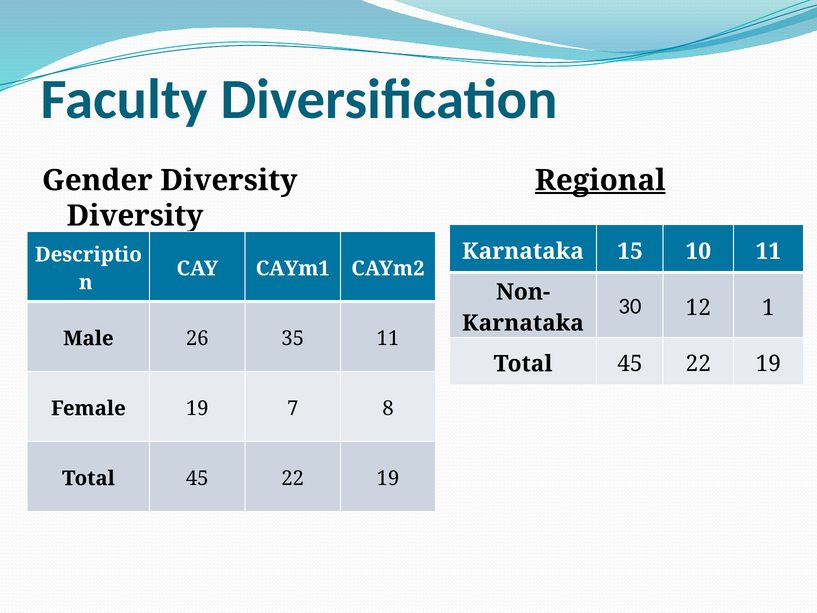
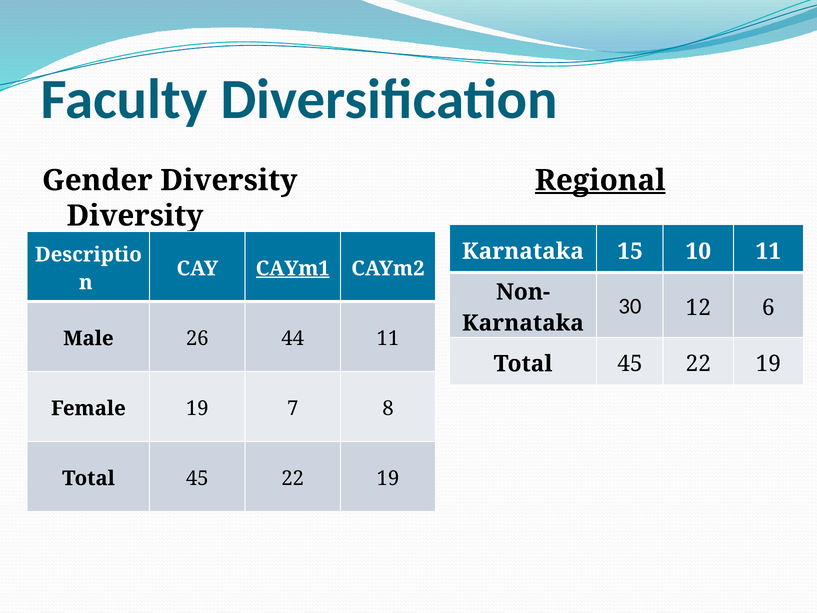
CAYm1 underline: none -> present
1: 1 -> 6
35: 35 -> 44
